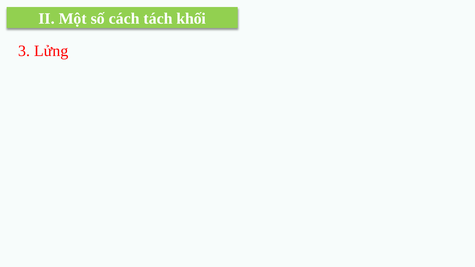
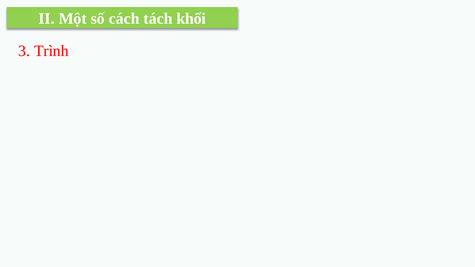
Lửng: Lửng -> Trình
